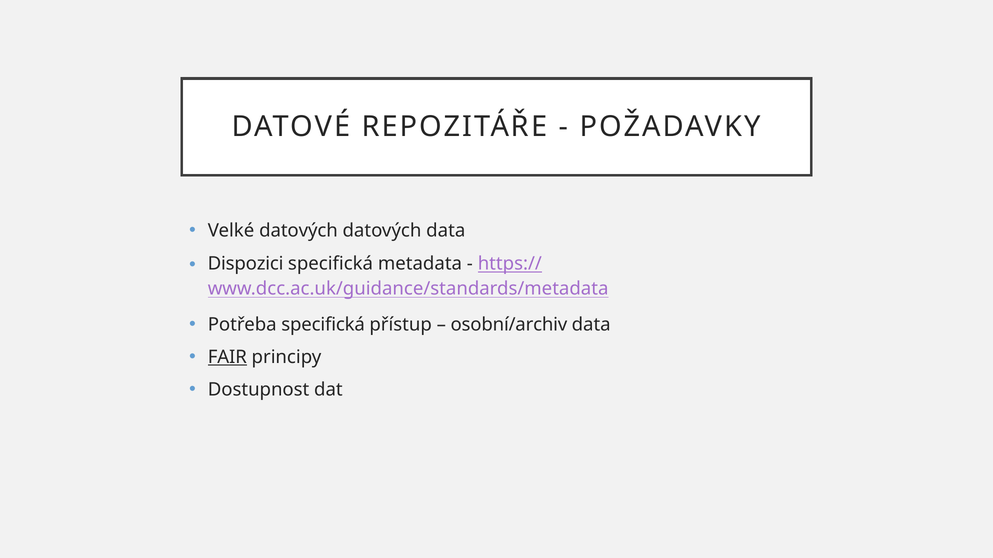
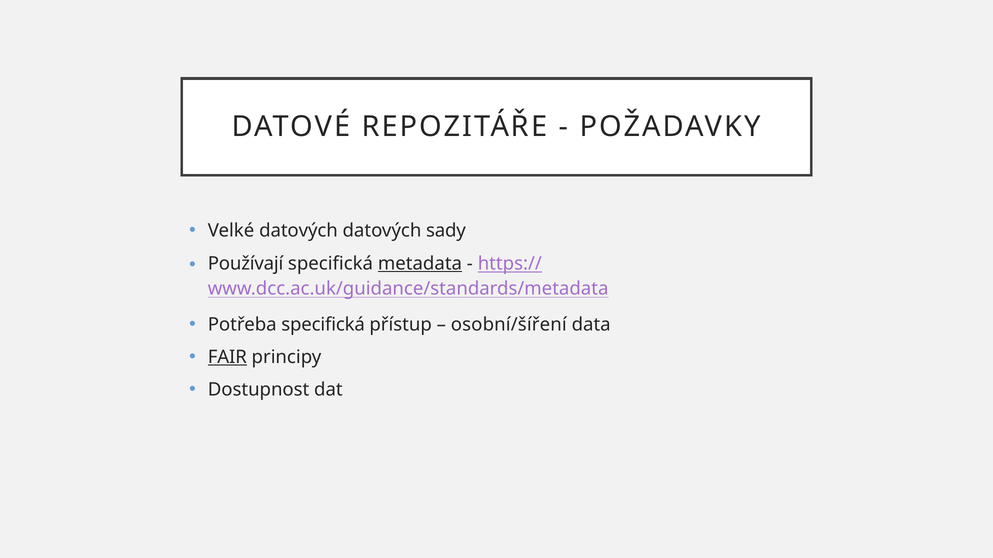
datových data: data -> sady
Dispozici: Dispozici -> Používají
metadata underline: none -> present
osobní/archiv: osobní/archiv -> osobní/šíření
